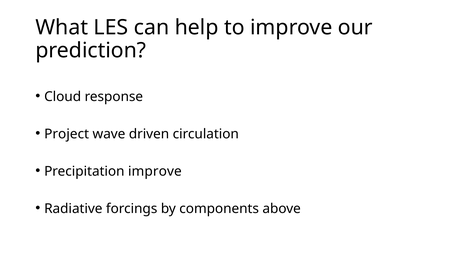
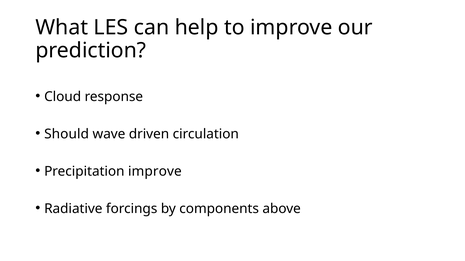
Project: Project -> Should
